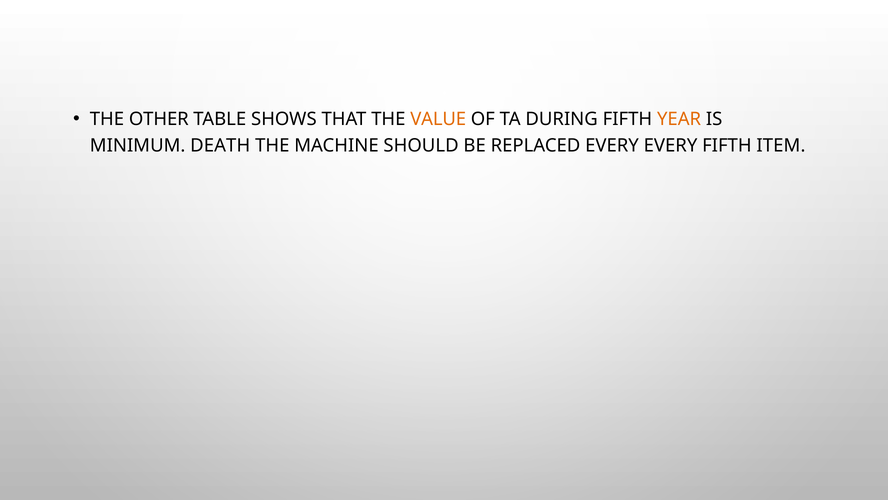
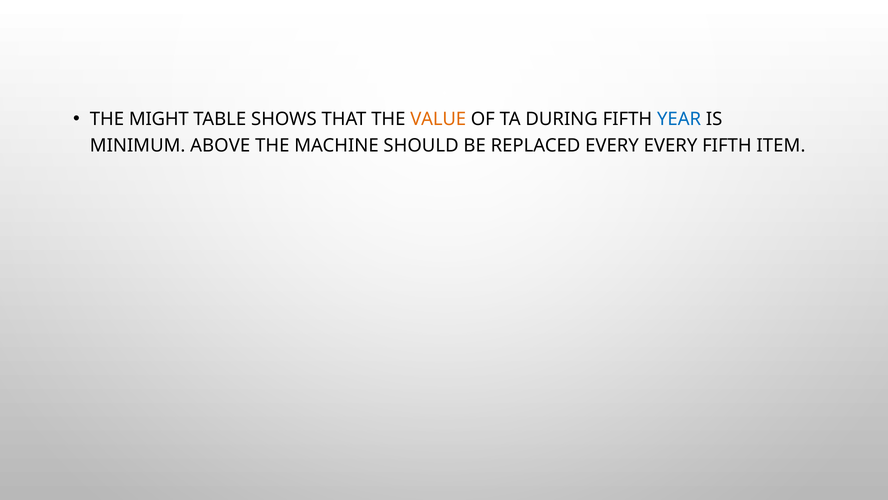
OTHER: OTHER -> MIGHT
YEAR colour: orange -> blue
DEATH: DEATH -> ABOVE
